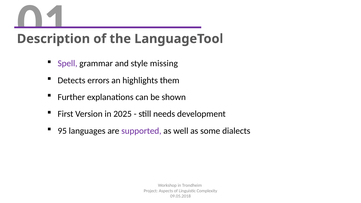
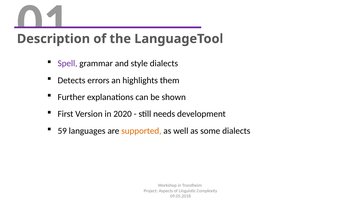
style missing: missing -> dialects
2025: 2025 -> 2020
95: 95 -> 59
supported colour: purple -> orange
